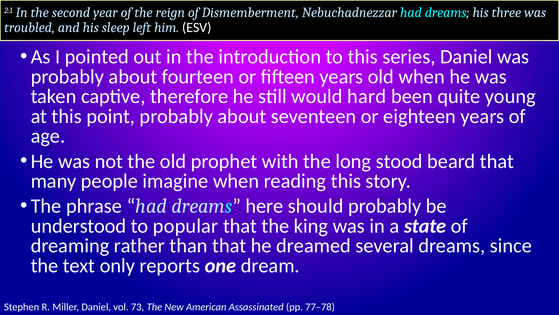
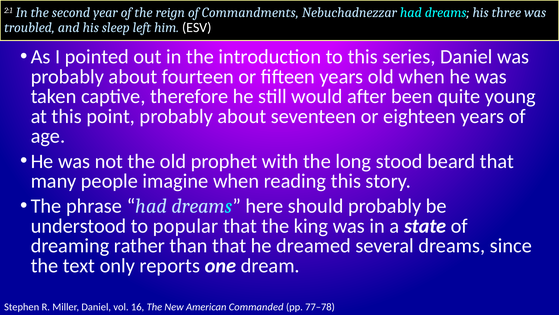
Dismemberment: Dismemberment -> Commandments
hard: hard -> after
73: 73 -> 16
Assassinated: Assassinated -> Commanded
